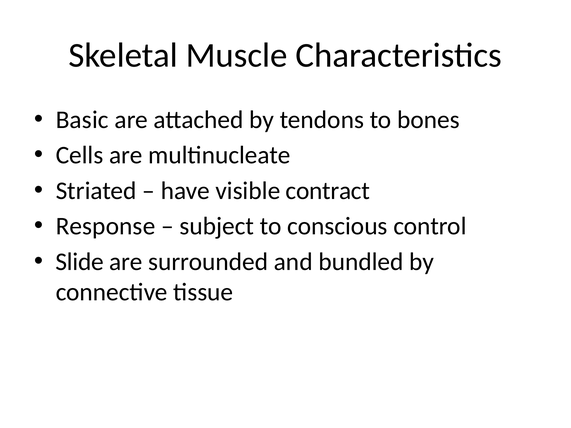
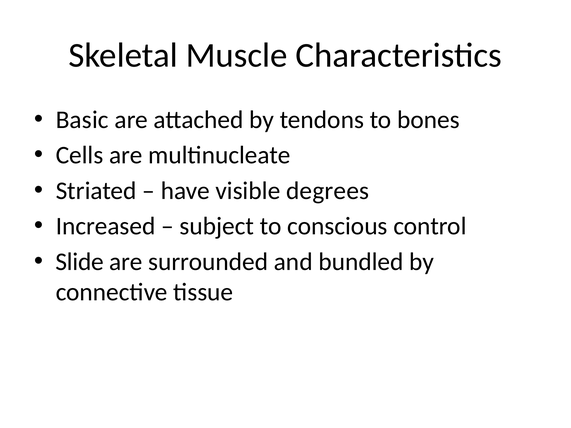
contract: contract -> degrees
Response: Response -> Increased
